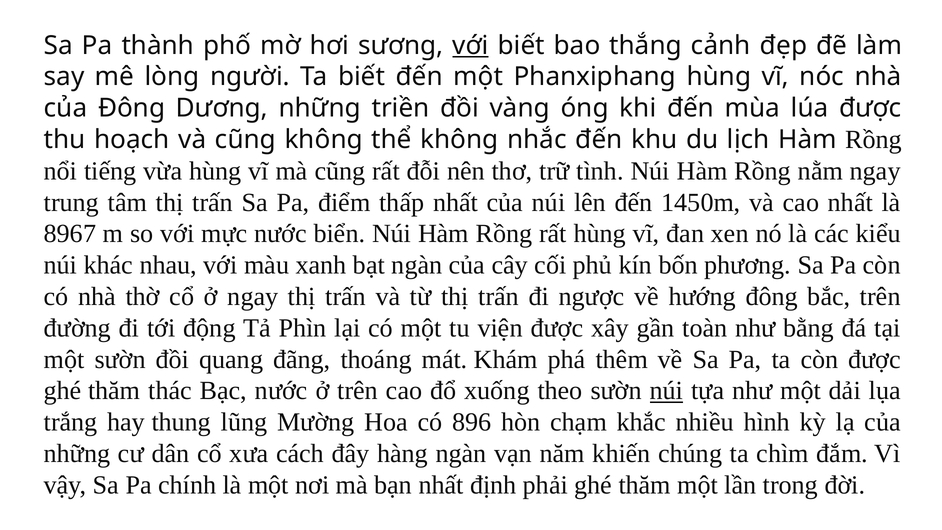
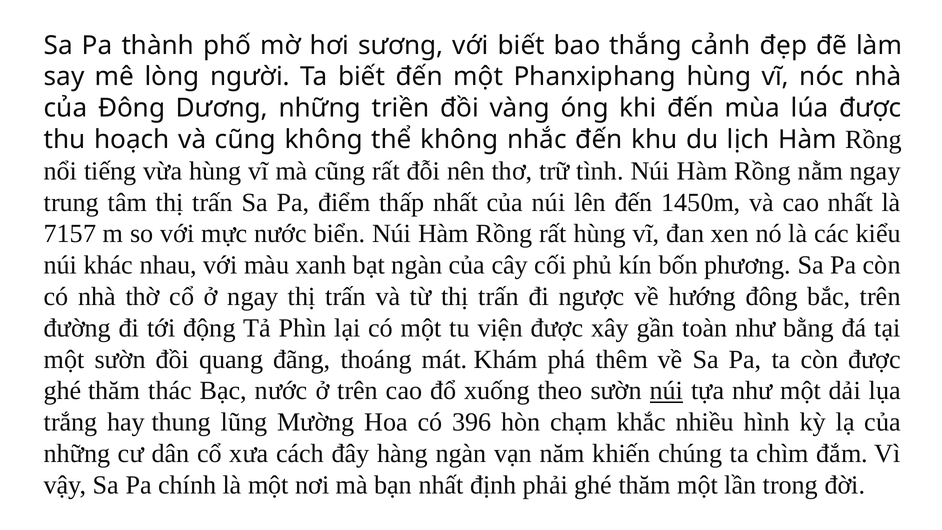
với at (471, 45) underline: present -> none
8967: 8967 -> 7157
896: 896 -> 396
